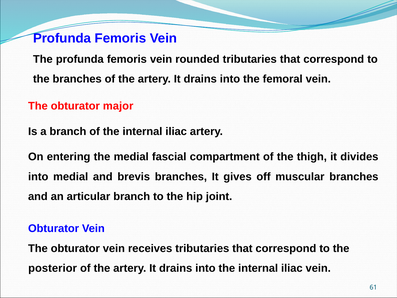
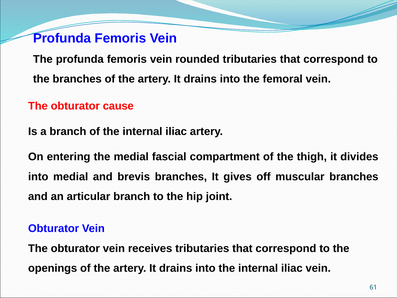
major: major -> cause
posterior: posterior -> openings
